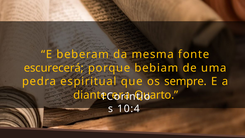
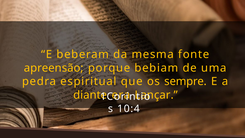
escurecerá: escurecerá -> apreensão
Quarto: Quarto -> Lançar
